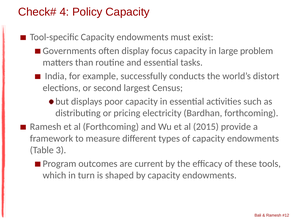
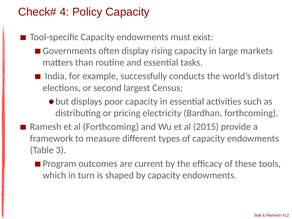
focus: focus -> rising
problem: problem -> markets
